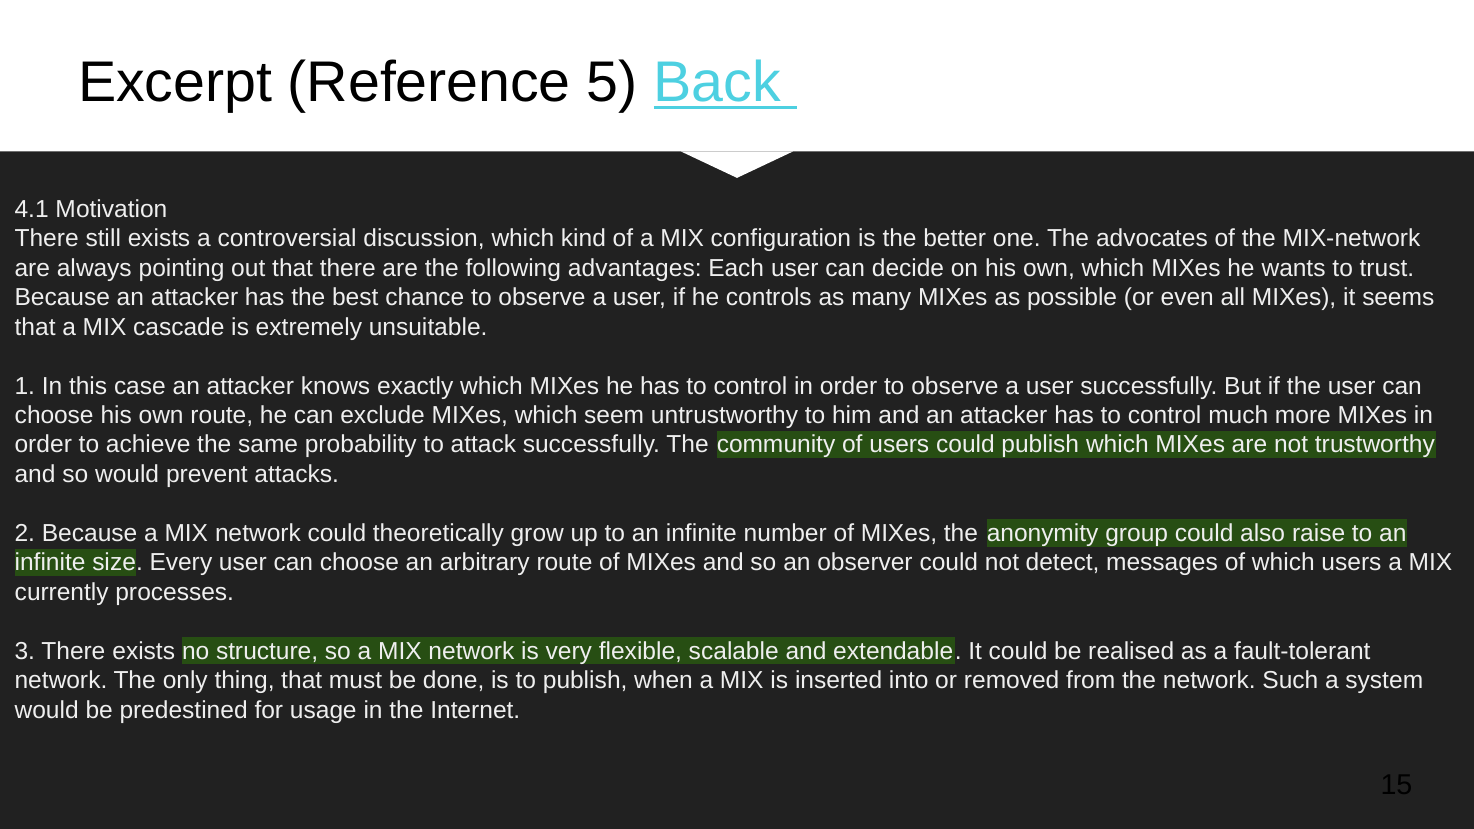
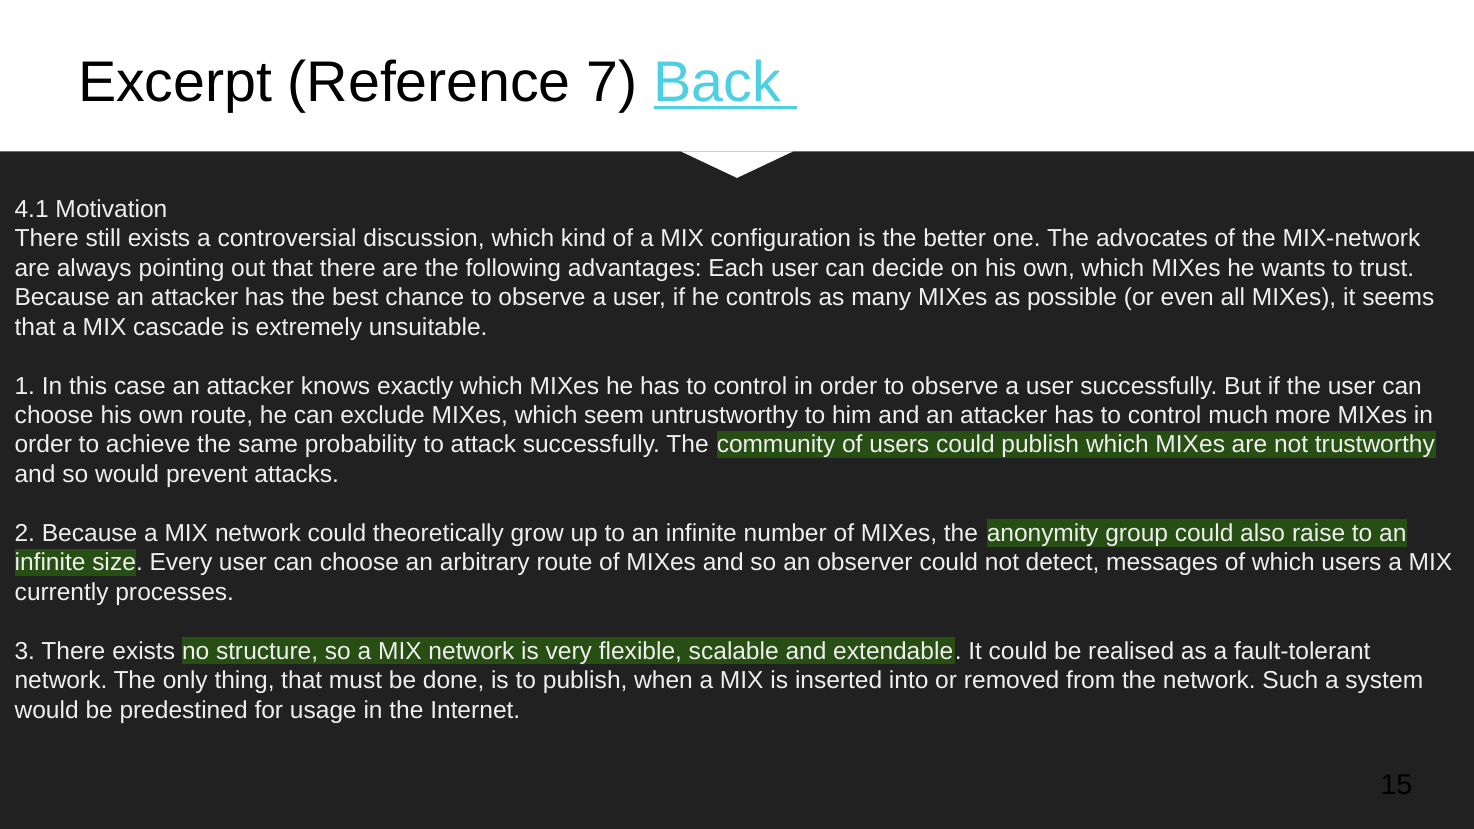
5: 5 -> 7
